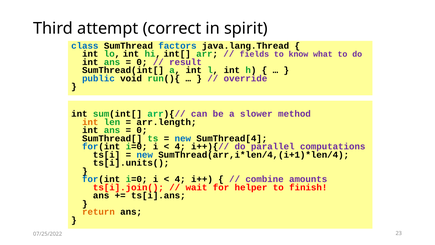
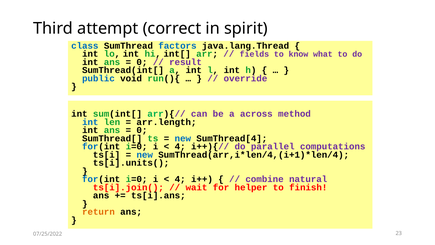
slower: slower -> across
int at (90, 122) colour: orange -> blue
amounts: amounts -> natural
